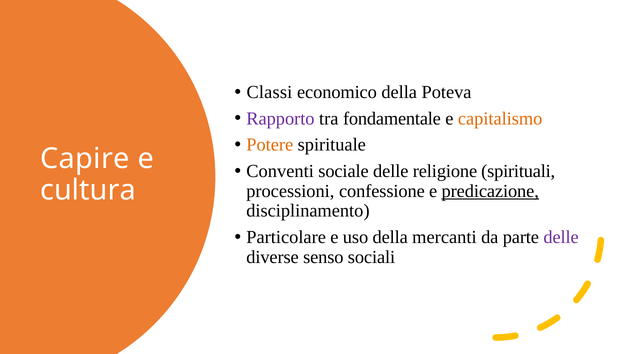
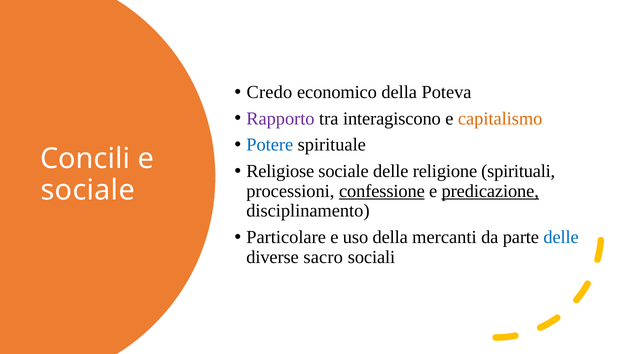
Classi: Classi -> Credo
fondamentale: fondamentale -> interagiscono
Potere colour: orange -> blue
Capire: Capire -> Concili
Conventi: Conventi -> Religiose
cultura at (88, 190): cultura -> sociale
confessione underline: none -> present
delle at (561, 237) colour: purple -> blue
senso: senso -> sacro
